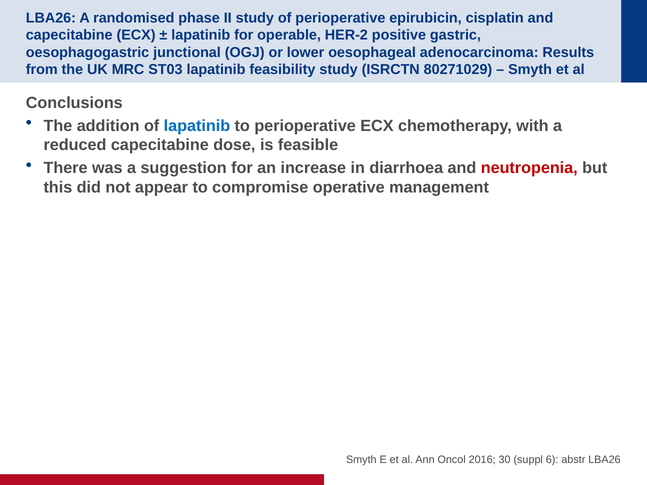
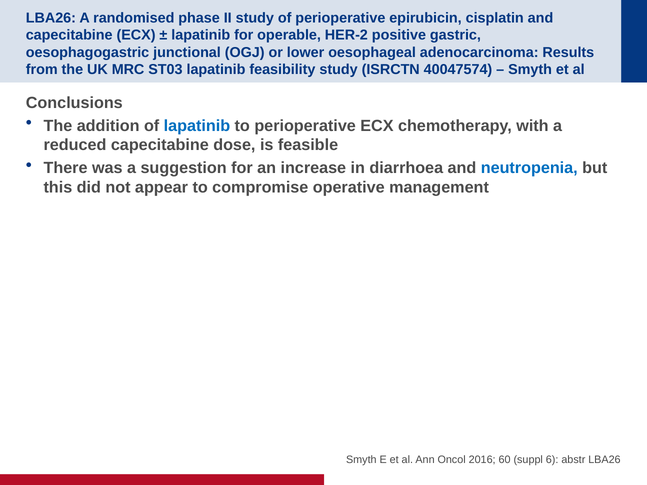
80271029: 80271029 -> 40047574
neutropenia colour: red -> blue
30: 30 -> 60
